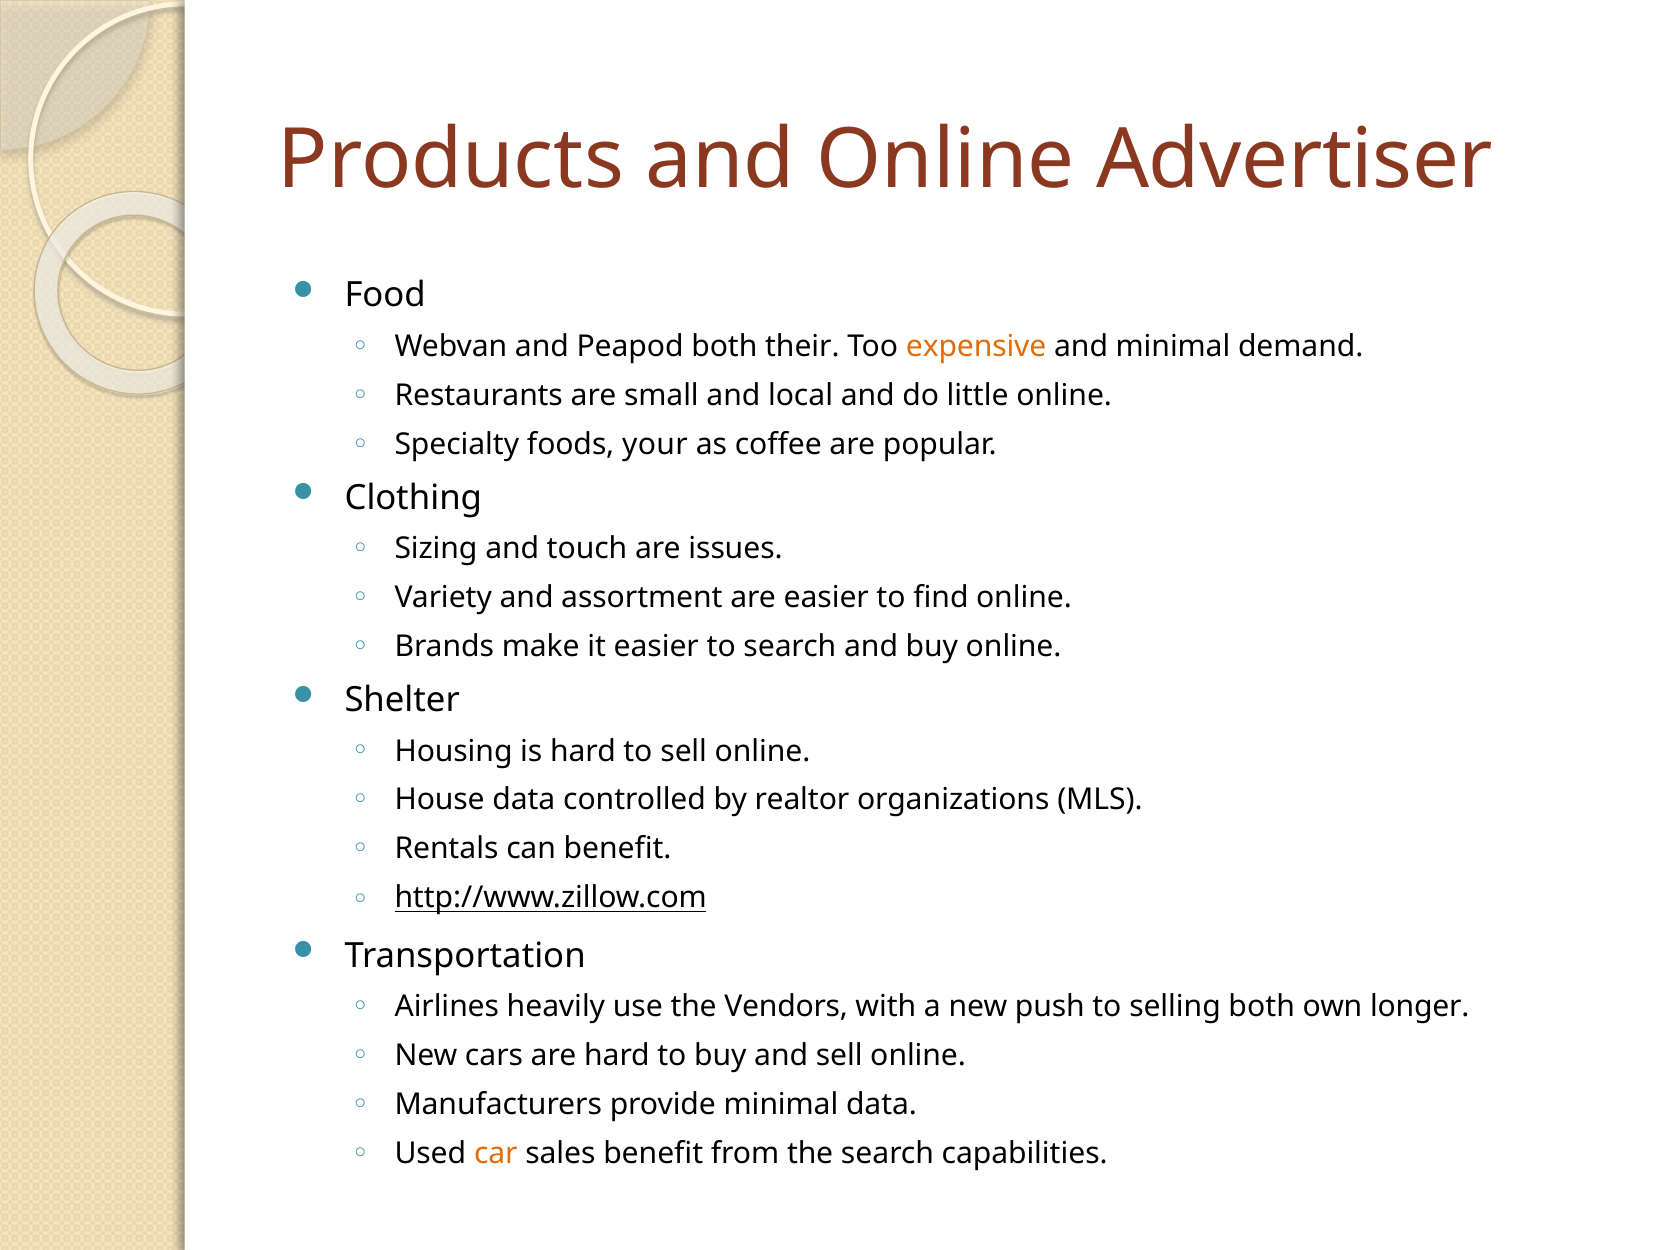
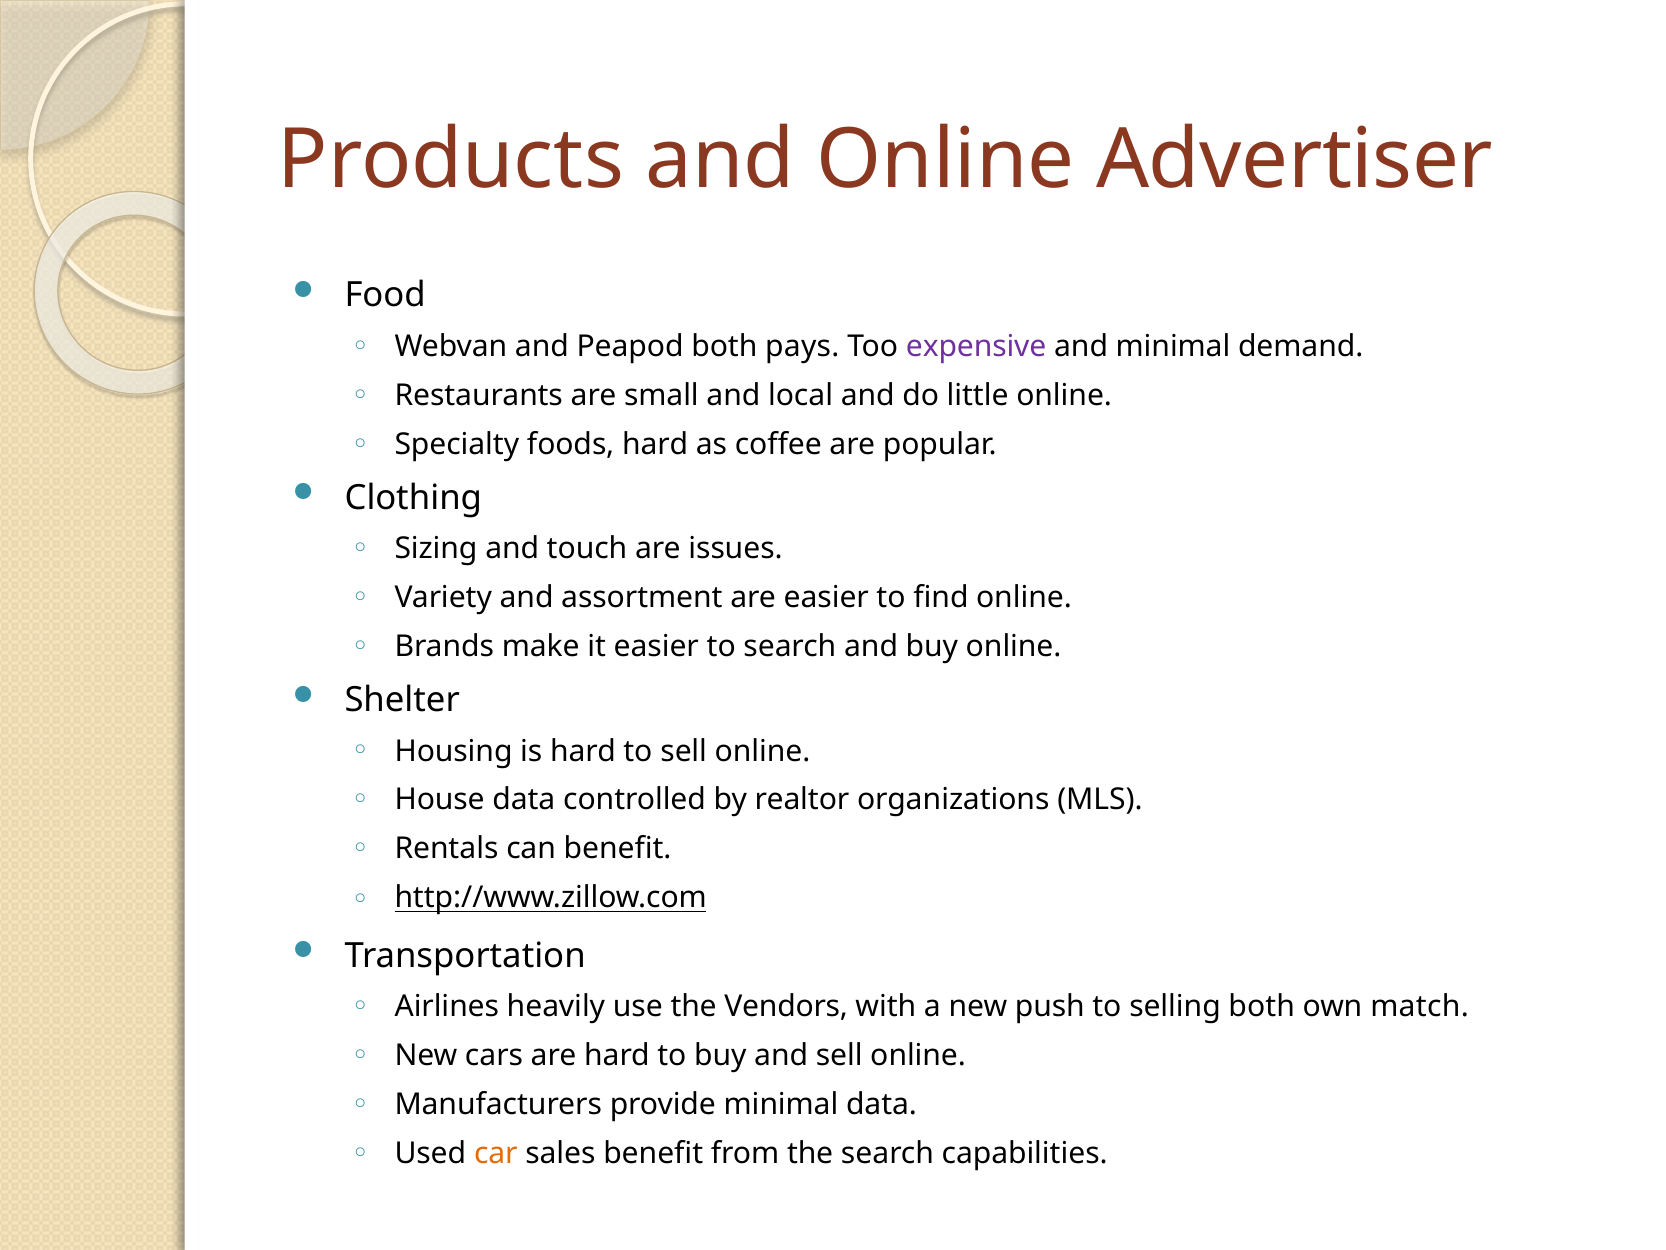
their: their -> pays
expensive colour: orange -> purple
foods your: your -> hard
longer: longer -> match
